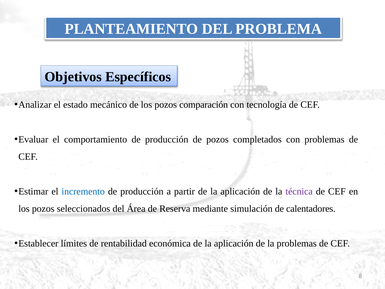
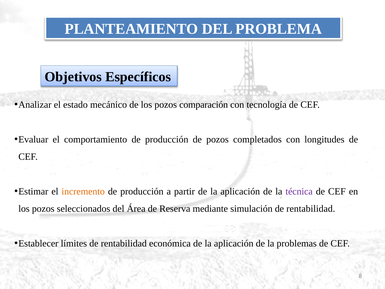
con problemas: problemas -> longitudes
incremento colour: blue -> orange
simulación de calentadores: calentadores -> rentabilidad
